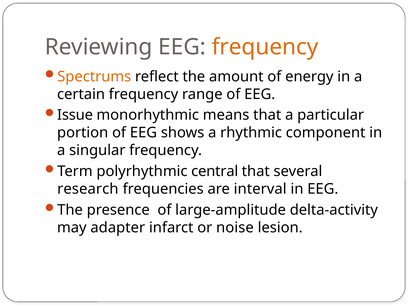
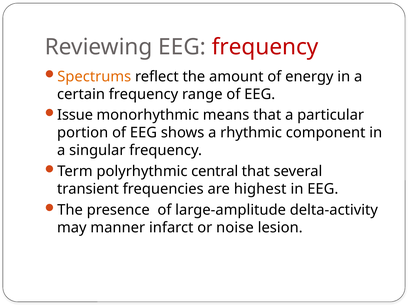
frequency at (265, 47) colour: orange -> red
research: research -> transient
interval: interval -> highest
adapter: adapter -> manner
